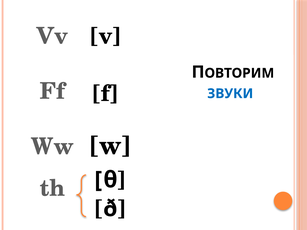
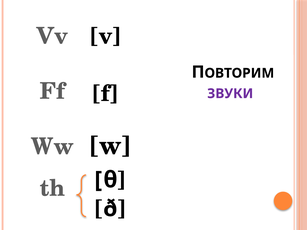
ЗВУКИ colour: blue -> purple
